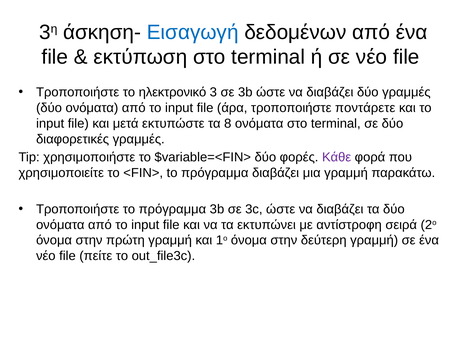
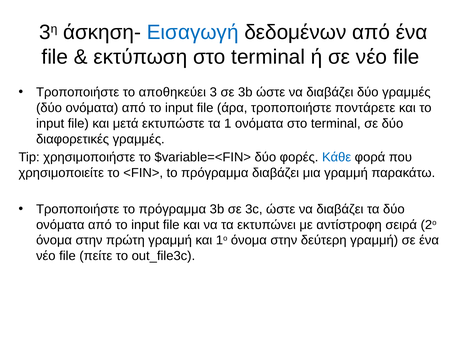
ηλεκτρονικό: ηλεκτρονικό -> αποθηκεύει
8: 8 -> 1
Κάθε colour: purple -> blue
